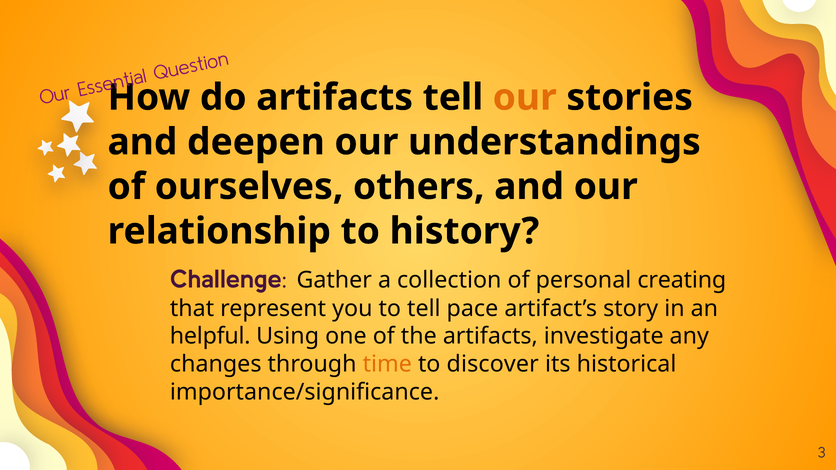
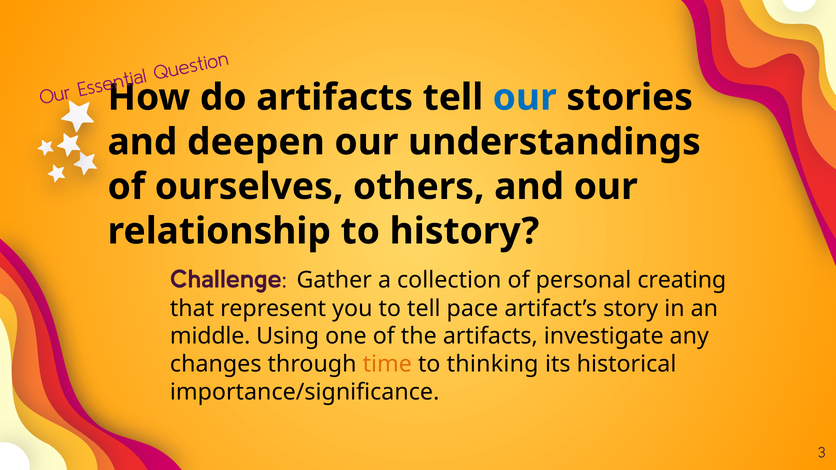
our at (525, 98) colour: orange -> blue
helpful: helpful -> middle
discover: discover -> thinking
